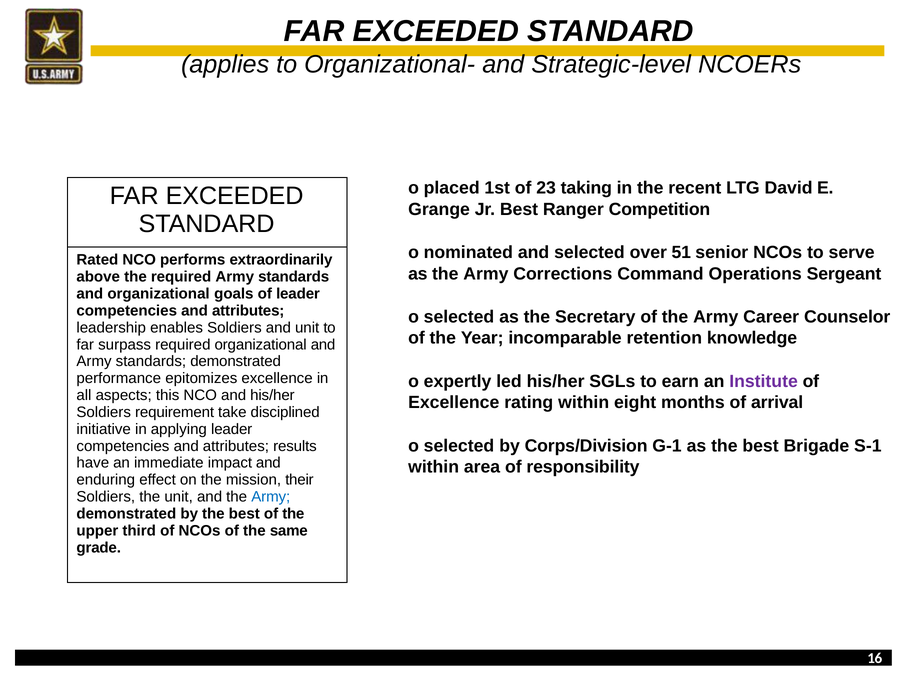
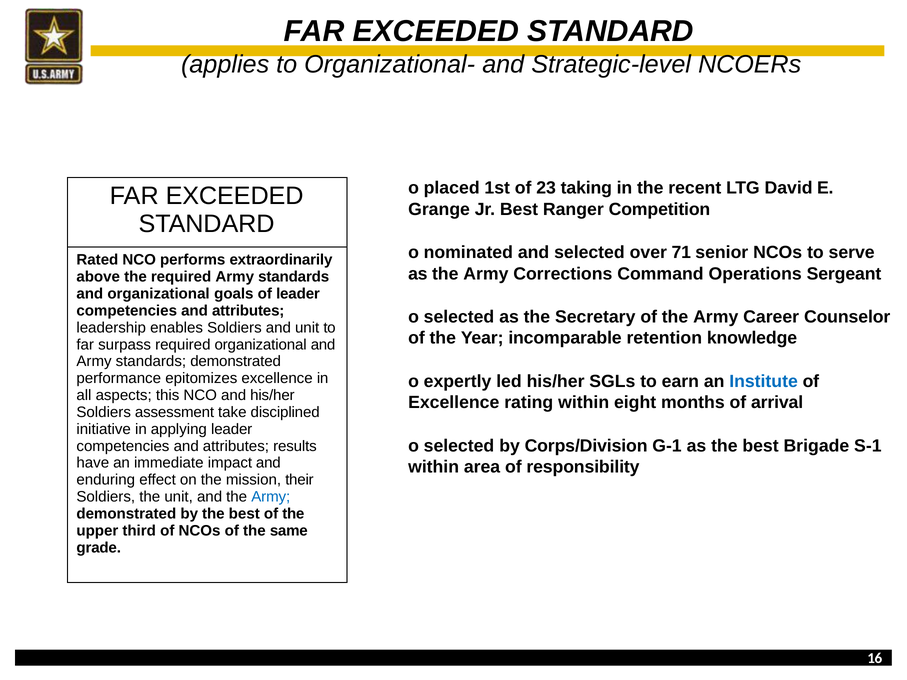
51: 51 -> 71
Institute colour: purple -> blue
requirement: requirement -> assessment
